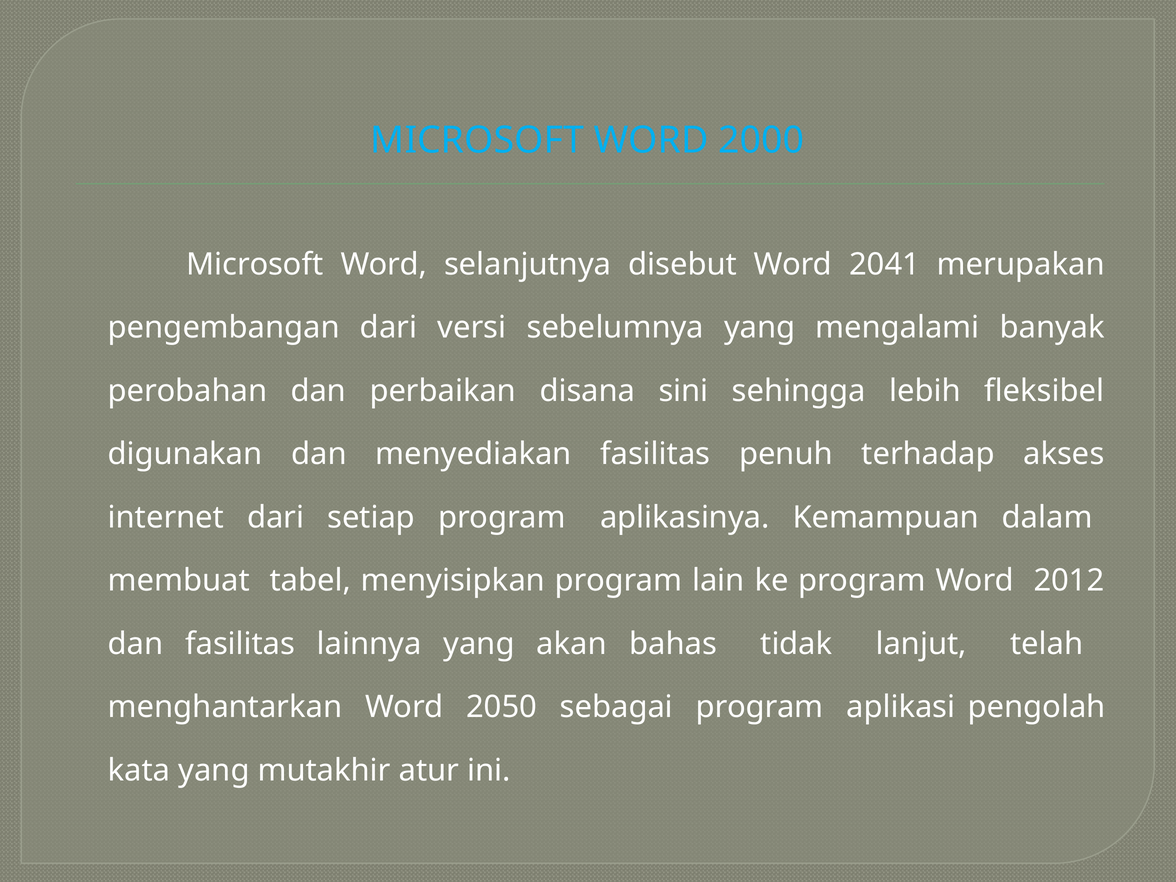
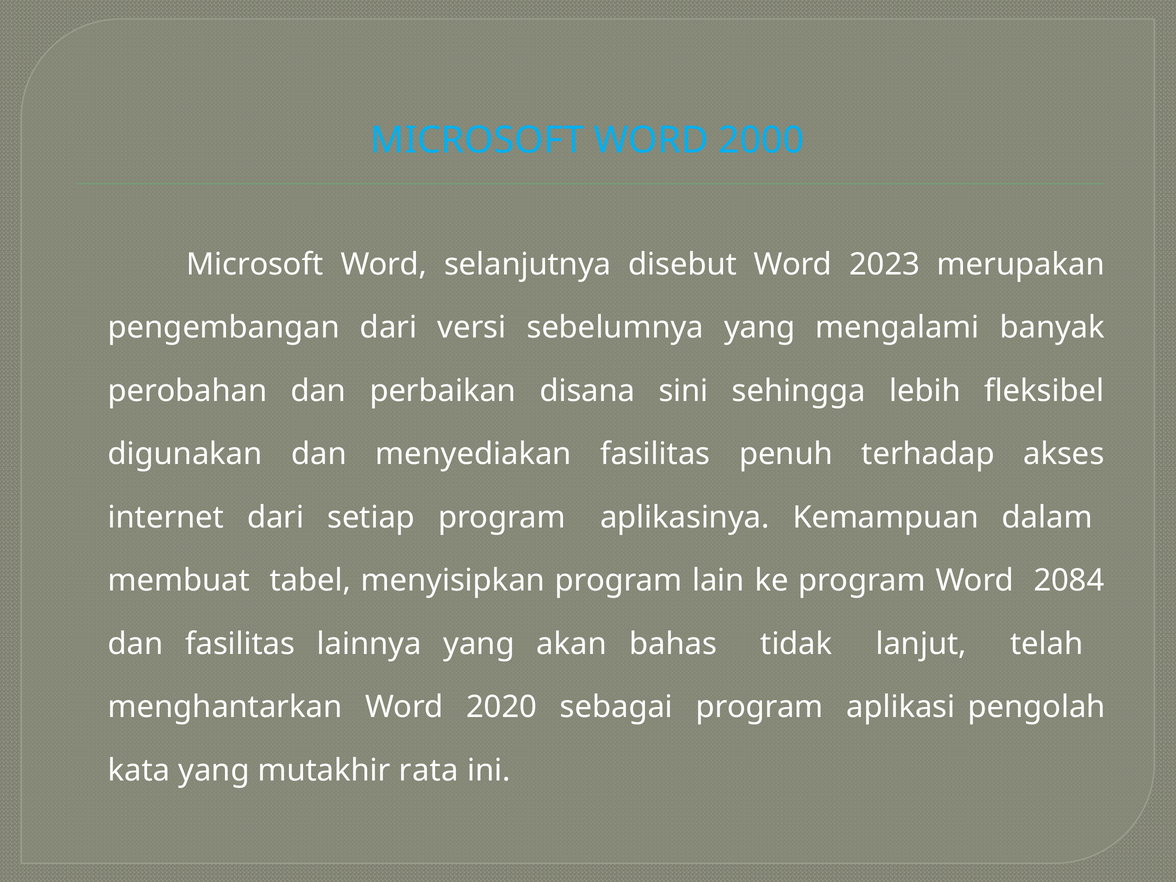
2041: 2041 -> 2023
2012: 2012 -> 2084
2050: 2050 -> 2020
atur: atur -> rata
